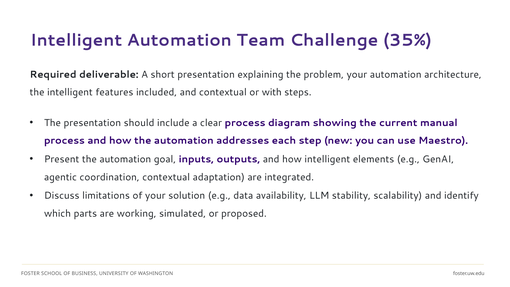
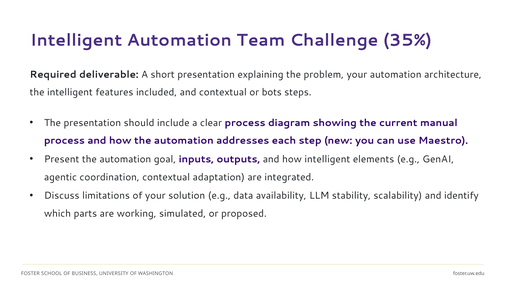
with: with -> bots
